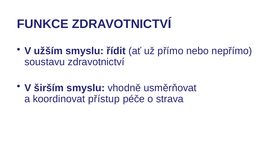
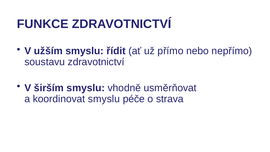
koordinovat přístup: přístup -> smyslu
